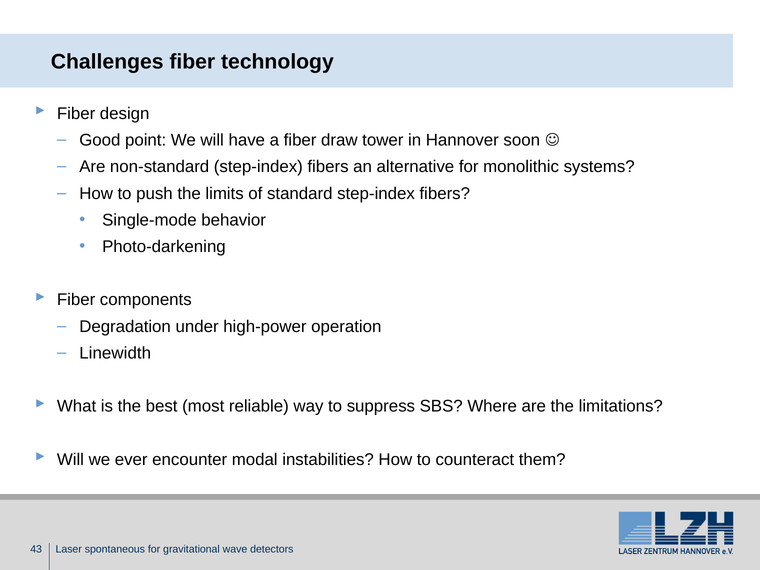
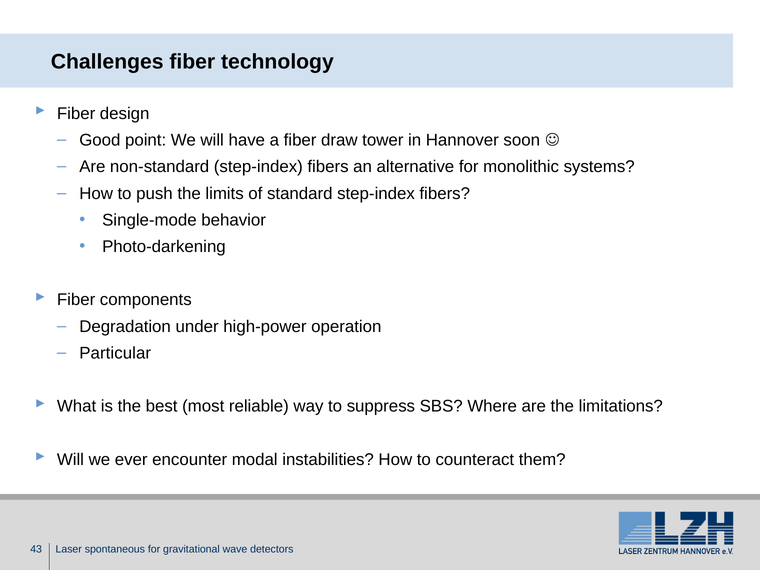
Linewidth: Linewidth -> Particular
